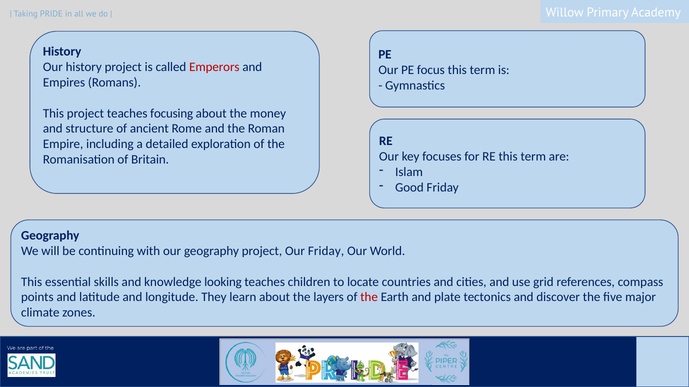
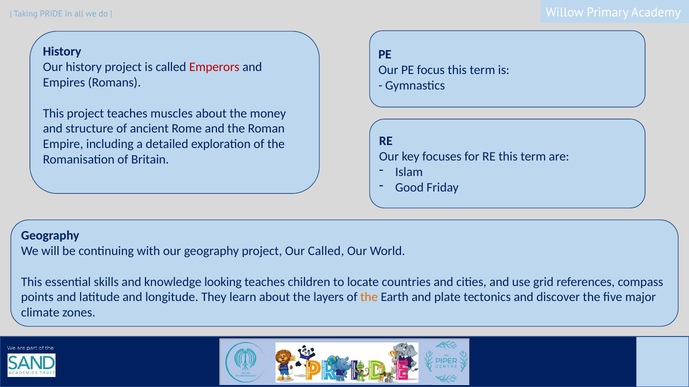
focusing: focusing -> muscles
Our Friday: Friday -> Called
the at (369, 298) colour: red -> orange
